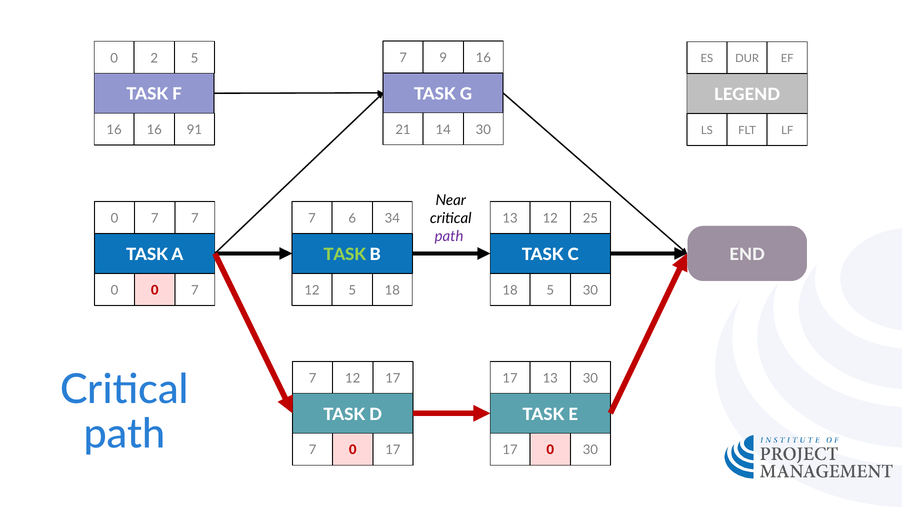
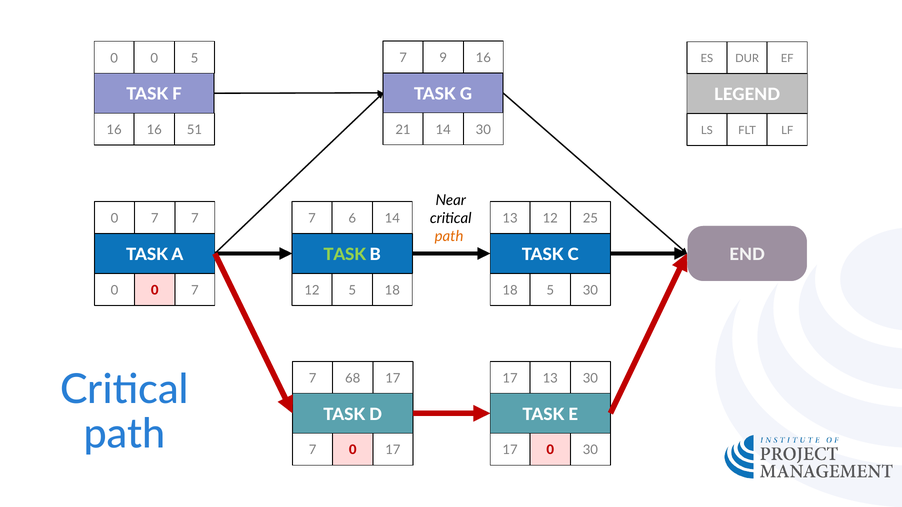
2 at (154, 58): 2 -> 0
91: 91 -> 51
6 34: 34 -> 14
path at (449, 236) colour: purple -> orange
7 12: 12 -> 68
